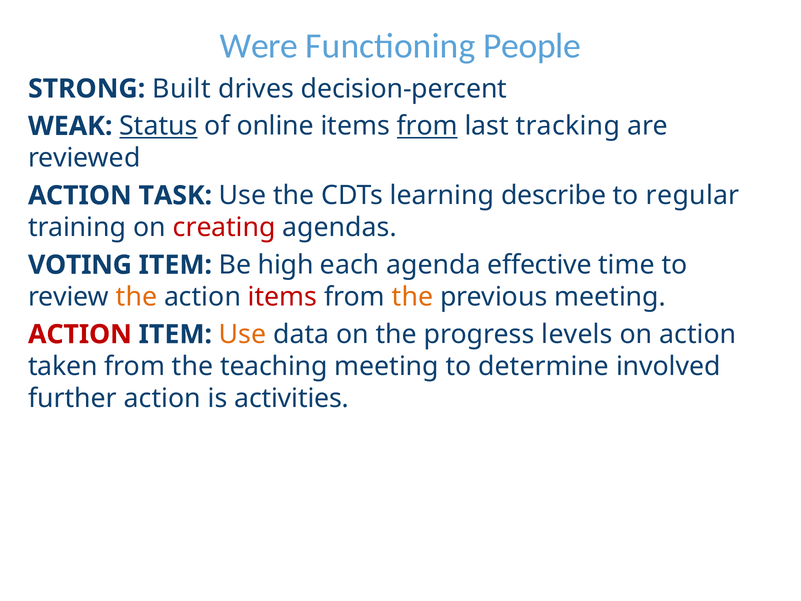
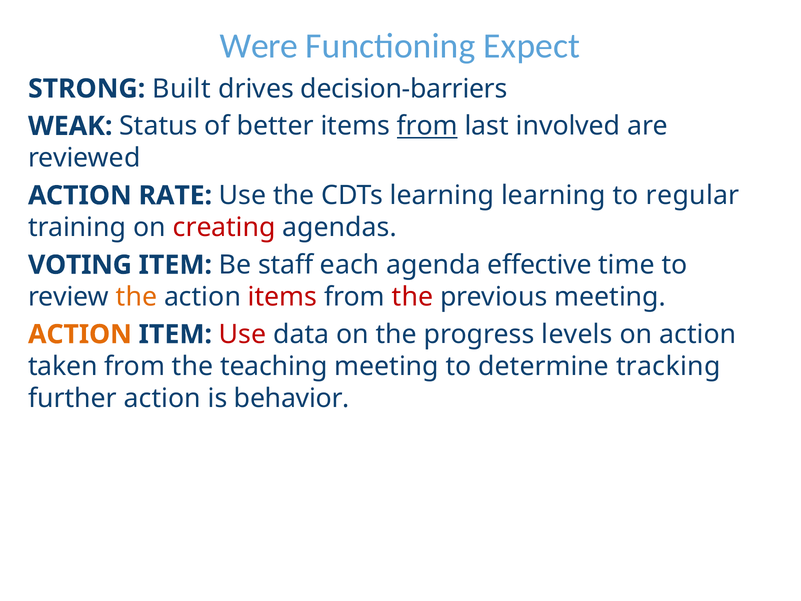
People: People -> Expect
decision-percent: decision-percent -> decision-barriers
Status underline: present -> none
online: online -> better
tracking: tracking -> involved
TASK: TASK -> RATE
learning describe: describe -> learning
high: high -> staff
the at (413, 297) colour: orange -> red
ACTION at (80, 334) colour: red -> orange
Use at (243, 334) colour: orange -> red
involved: involved -> tracking
activities: activities -> behavior
